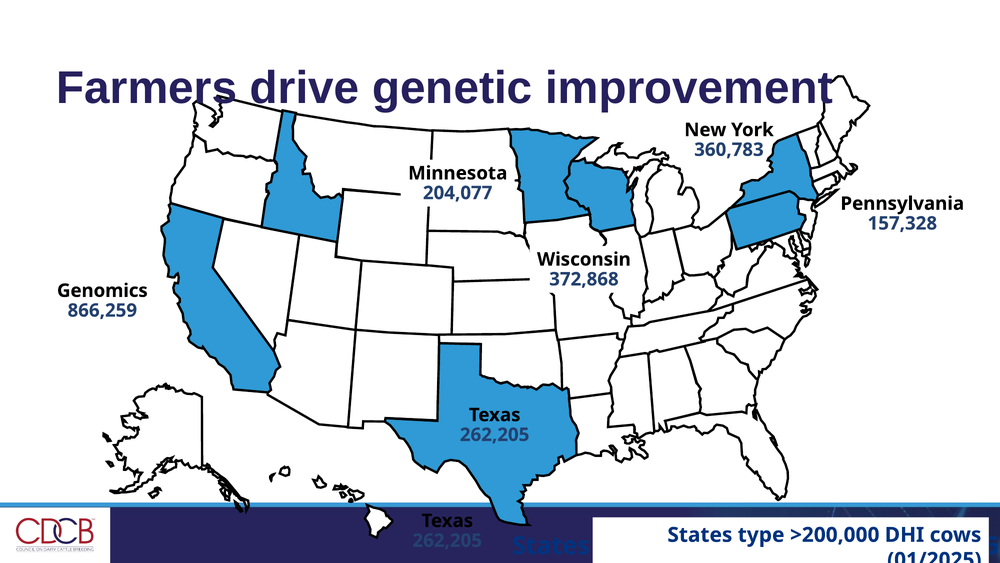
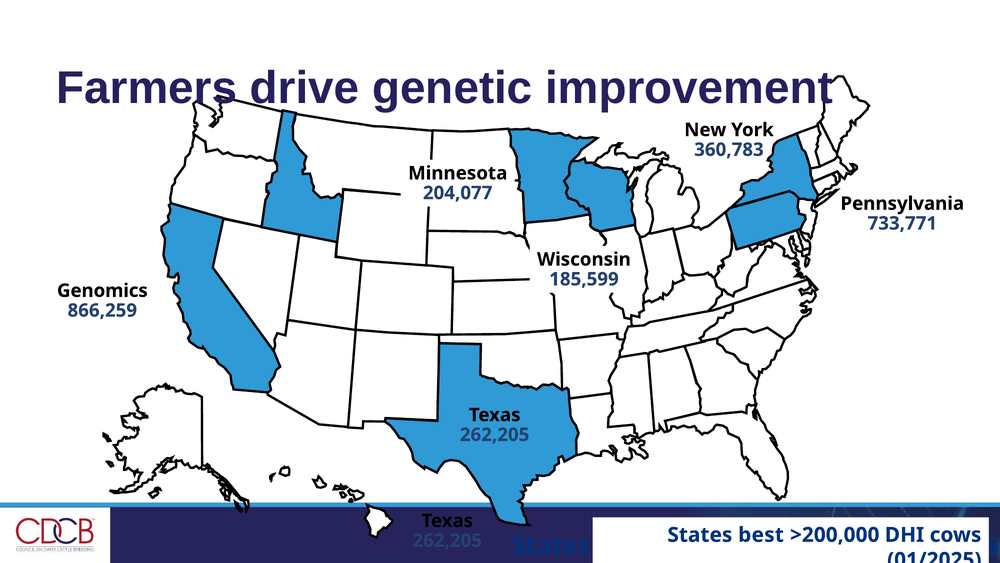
157,328: 157,328 -> 733,771
372,868: 372,868 -> 185,599
type: type -> best
